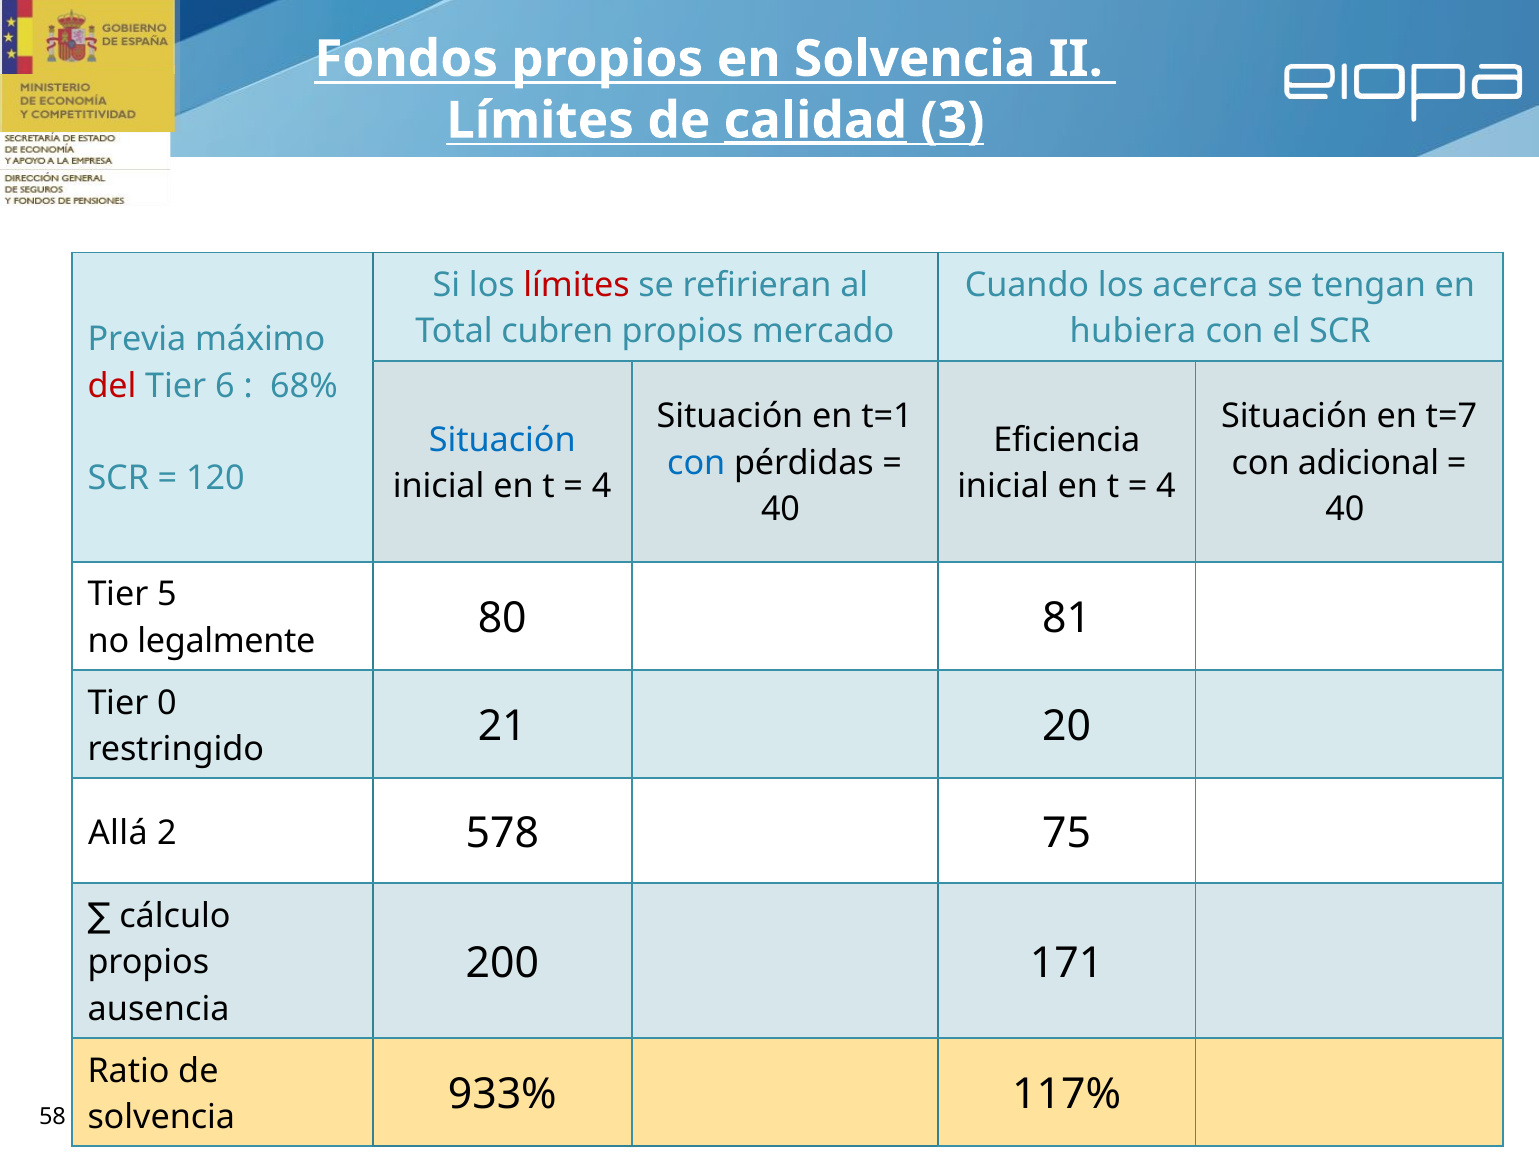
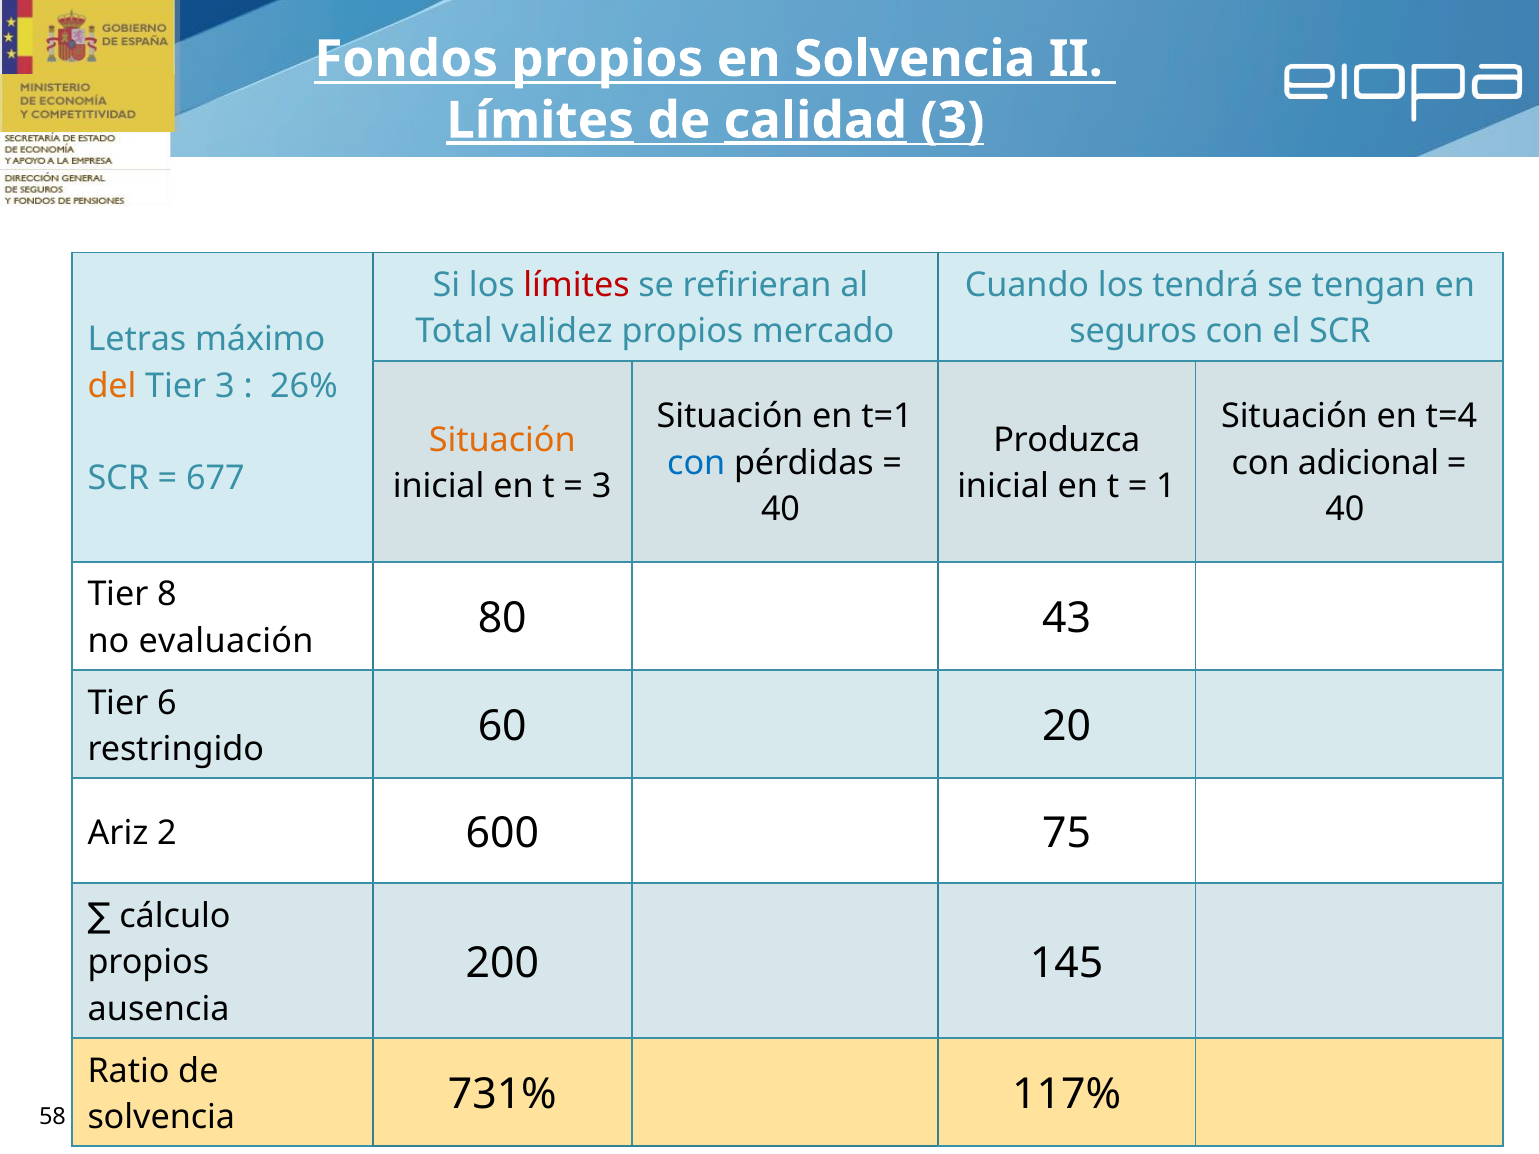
Límites at (540, 121) underline: none -> present
acerca: acerca -> tendrá
cubren: cubren -> validez
hubiera: hubiera -> seguros
Previa: Previa -> Letras
del colour: red -> orange
Tier 6: 6 -> 3
68%: 68% -> 26%
t=7: t=7 -> t=4
Situación at (502, 440) colour: blue -> orange
Eficiencia: Eficiencia -> Produzca
120: 120 -> 677
4 at (602, 486): 4 -> 3
4 at (1166, 486): 4 -> 1
5: 5 -> 8
legalmente: legalmente -> evaluación
81: 81 -> 43
0: 0 -> 6
21: 21 -> 60
Allá: Allá -> Ariz
578: 578 -> 600
171: 171 -> 145
933%: 933% -> 731%
